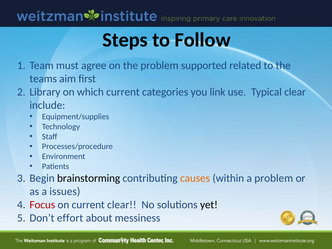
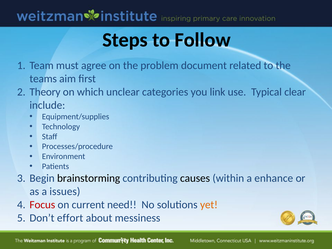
supported: supported -> document
Library: Library -> Theory
which current: current -> unclear
causes colour: orange -> black
a problem: problem -> enhance
current clear: clear -> need
yet colour: black -> orange
